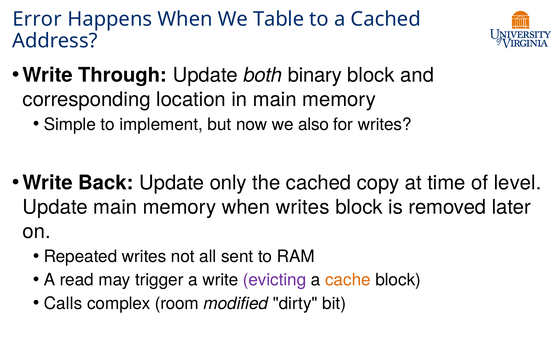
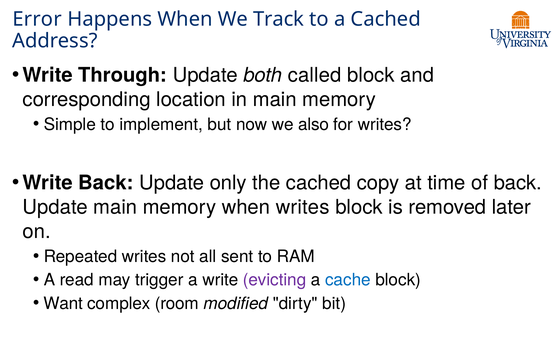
Table: Table -> Track
binary: binary -> called
of level: level -> back
cache colour: orange -> blue
Calls: Calls -> Want
